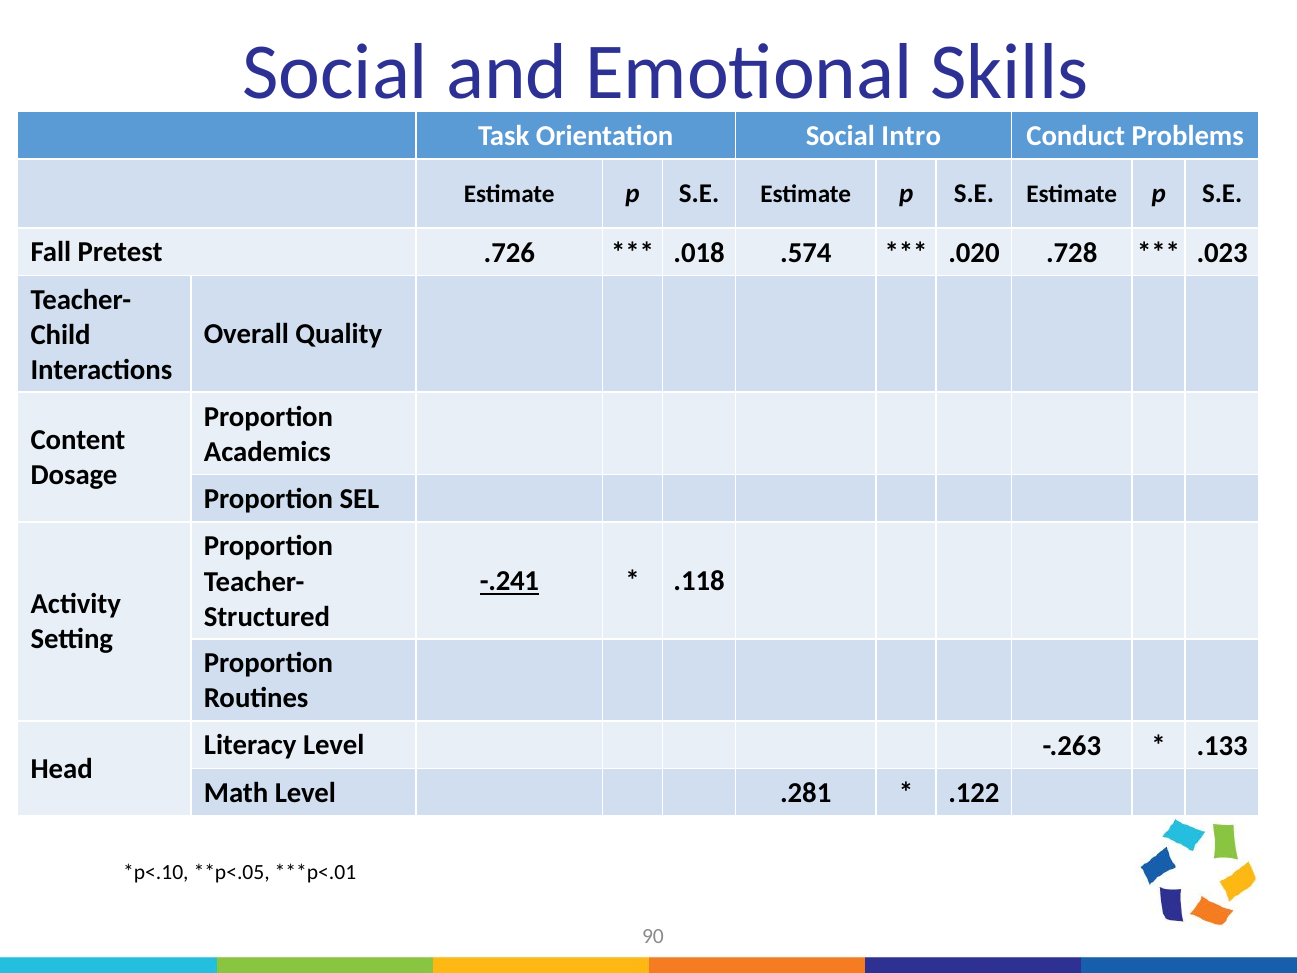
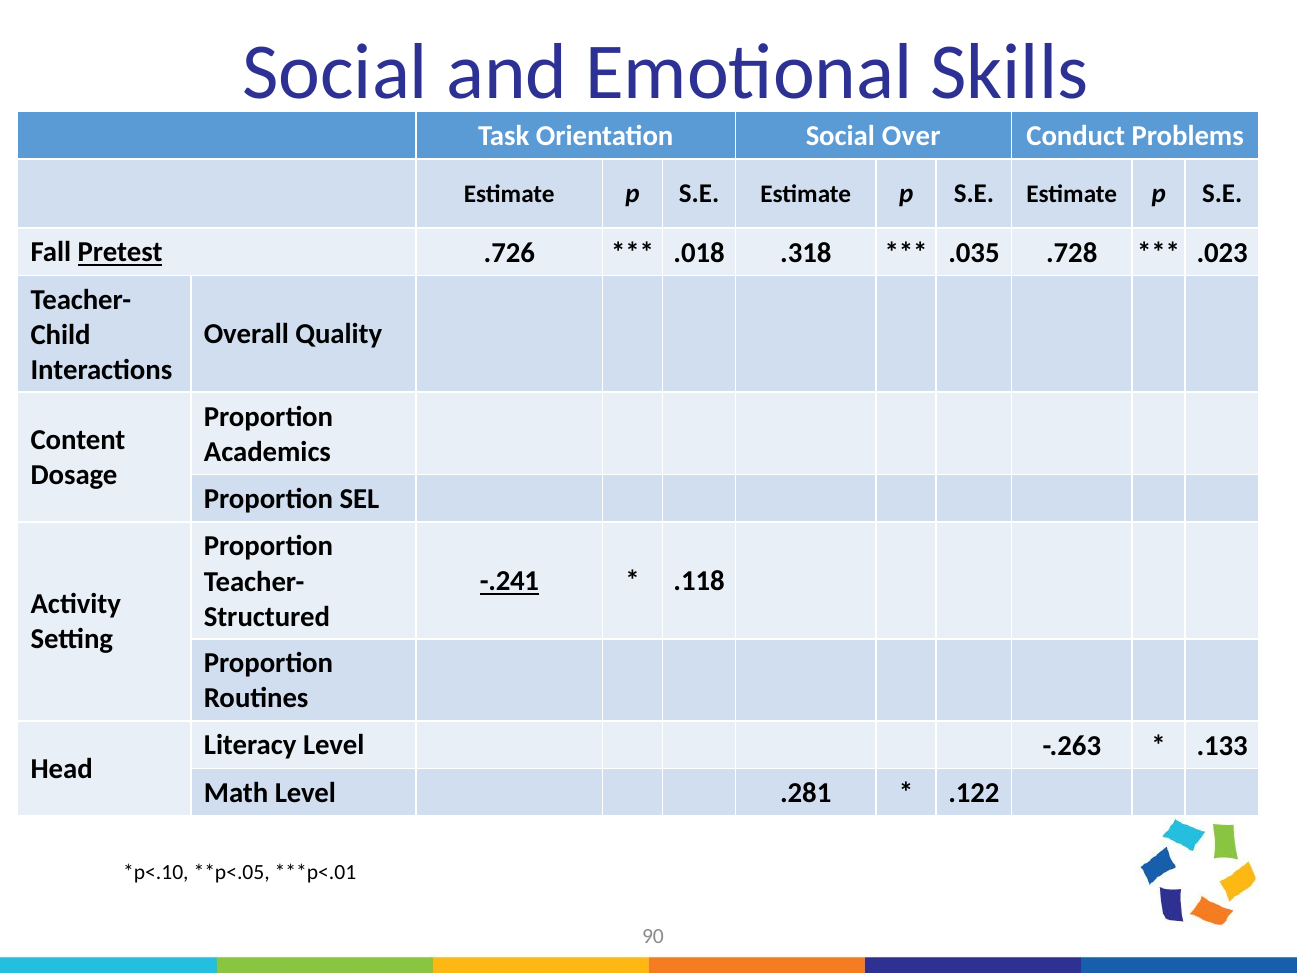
Intro: Intro -> Over
Pretest underline: none -> present
.574: .574 -> .318
.020: .020 -> .035
